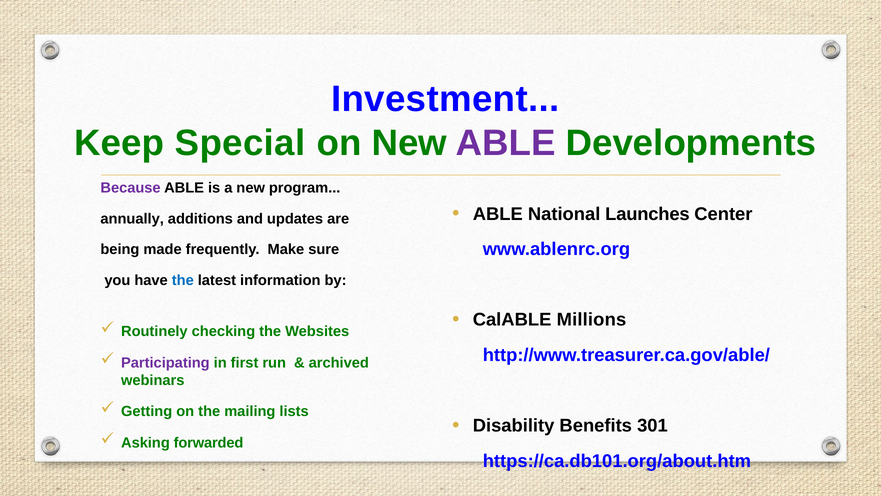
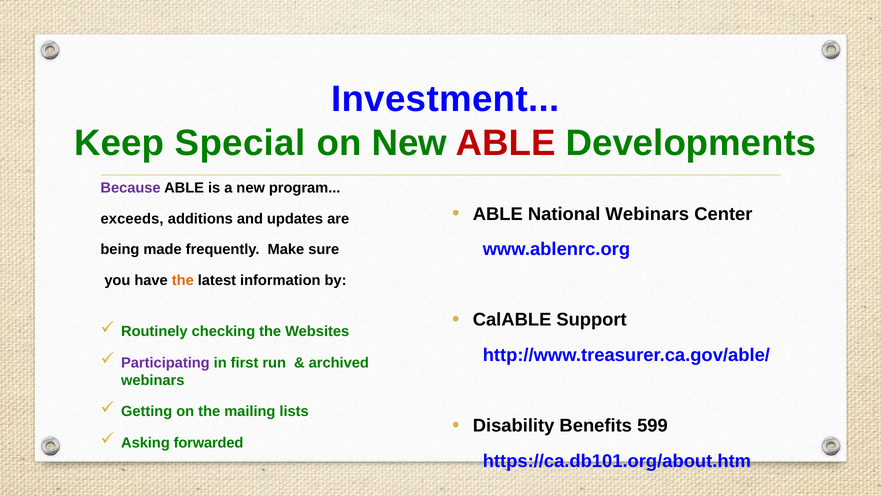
ABLE at (506, 143) colour: purple -> red
National Launches: Launches -> Webinars
annually: annually -> exceeds
the at (183, 280) colour: blue -> orange
Millions: Millions -> Support
301: 301 -> 599
